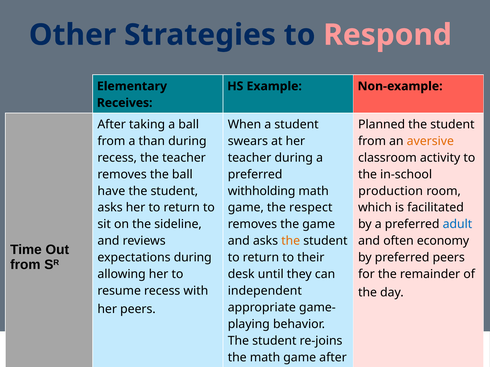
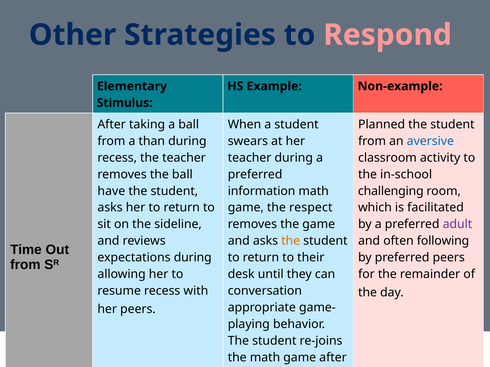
Receives: Receives -> Stimulus
aversive colour: orange -> blue
withholding: withholding -> information
production: production -> challenging
adult colour: blue -> purple
economy: economy -> following
independent: independent -> conversation
